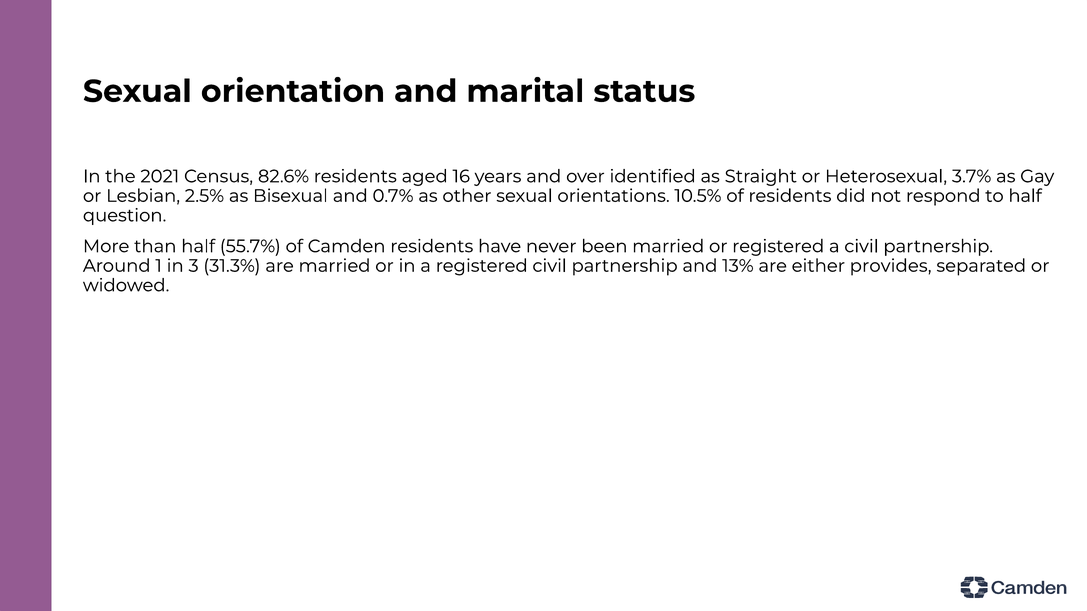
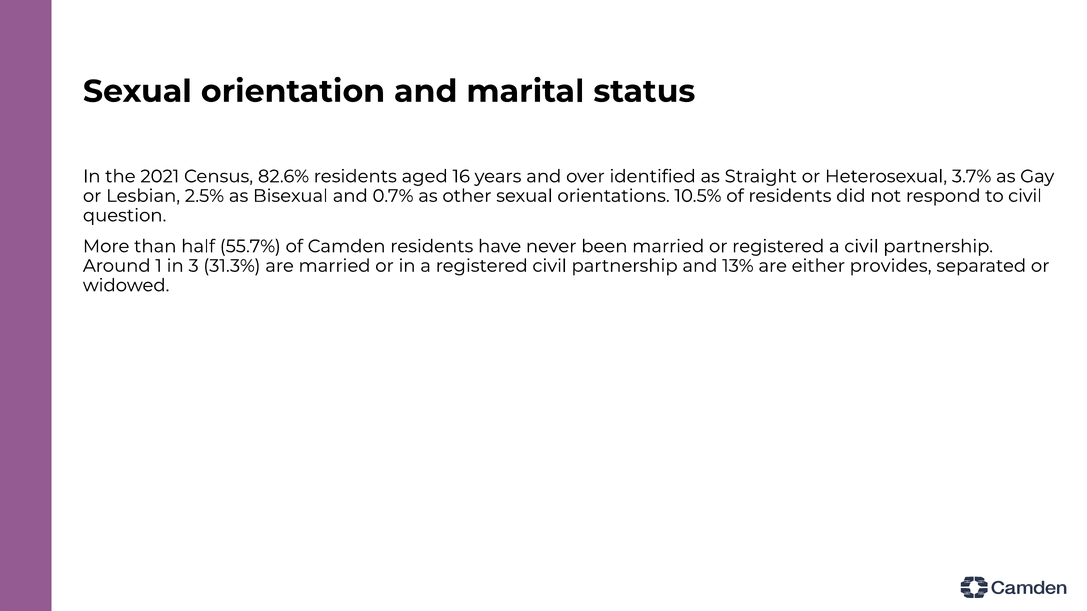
to half: half -> civil
